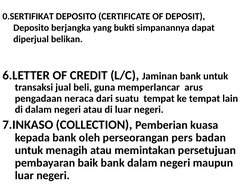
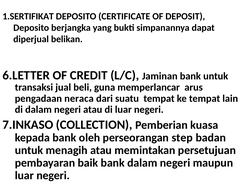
0.SERTIFIKAT: 0.SERTIFIKAT -> 1.SERTIFIKAT
pers: pers -> step
